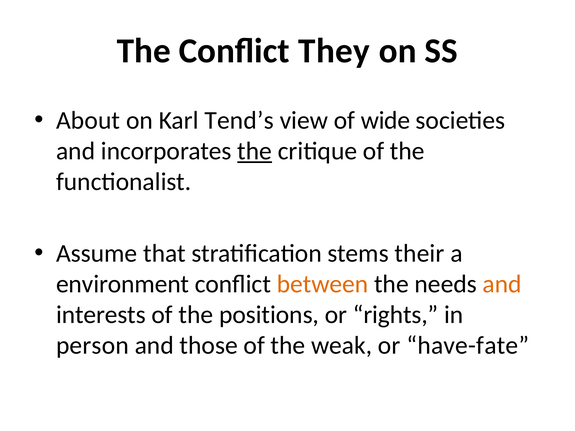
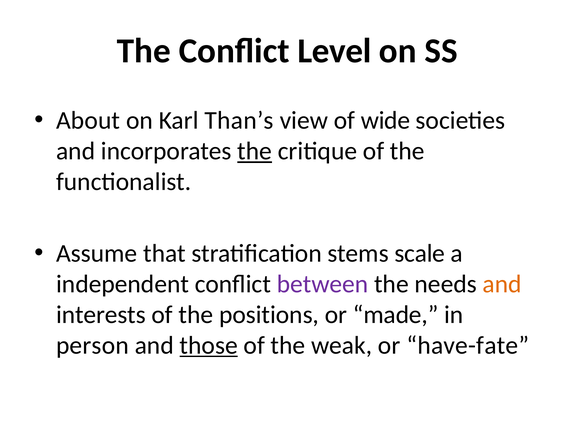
They: They -> Level
Tend’s: Tend’s -> Than’s
their: their -> scale
environment: environment -> independent
between colour: orange -> purple
rights: rights -> made
those underline: none -> present
